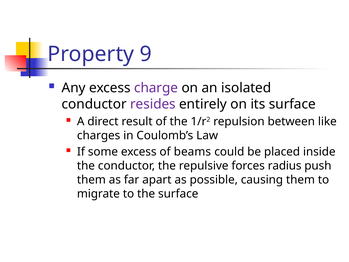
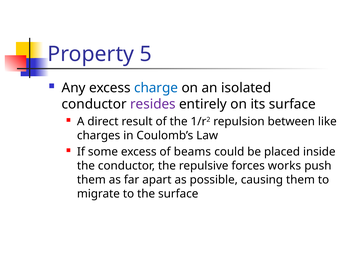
9: 9 -> 5
charge colour: purple -> blue
radius: radius -> works
